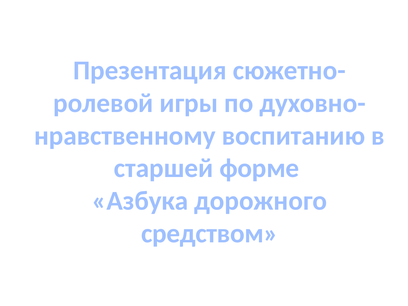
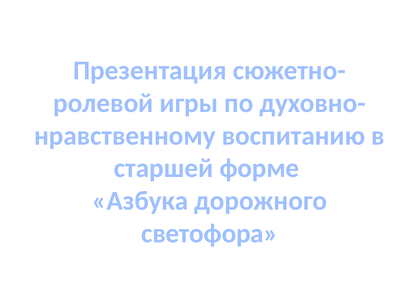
средством: средством -> светофора
